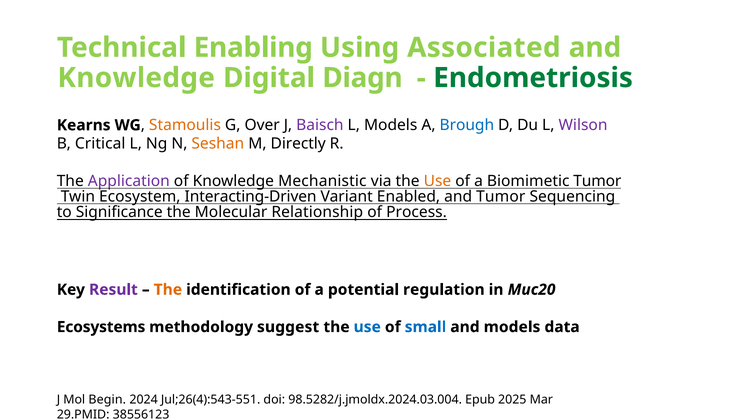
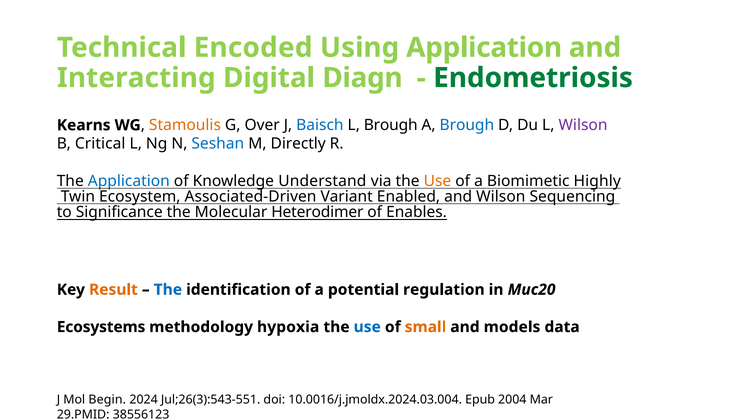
Enabling: Enabling -> Encoded
Using Associated: Associated -> Application
Knowledge at (136, 78): Knowledge -> Interacting
Baisch colour: purple -> blue
L Models: Models -> Brough
Seshan colour: orange -> blue
Application at (129, 181) colour: purple -> blue
Mechanistic: Mechanistic -> Understand
Biomimetic Tumor: Tumor -> Highly
Interacting-Driven: Interacting-Driven -> Associated-Driven
and Tumor: Tumor -> Wilson
Relationship: Relationship -> Heterodimer
Process: Process -> Enables
Result colour: purple -> orange
The at (168, 289) colour: orange -> blue
suggest: suggest -> hypoxia
small colour: blue -> orange
Jul;26(4):543-551: Jul;26(4):543-551 -> Jul;26(3):543-551
98.5282/j.jmoldx.2024.03.004: 98.5282/j.jmoldx.2024.03.004 -> 10.0016/j.jmoldx.2024.03.004
2025: 2025 -> 2004
